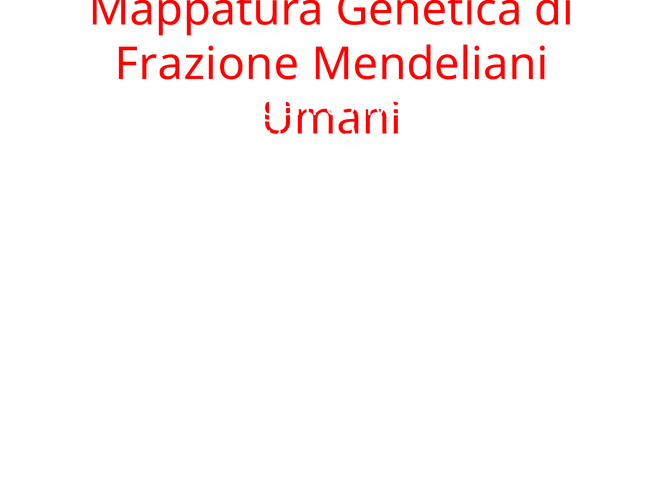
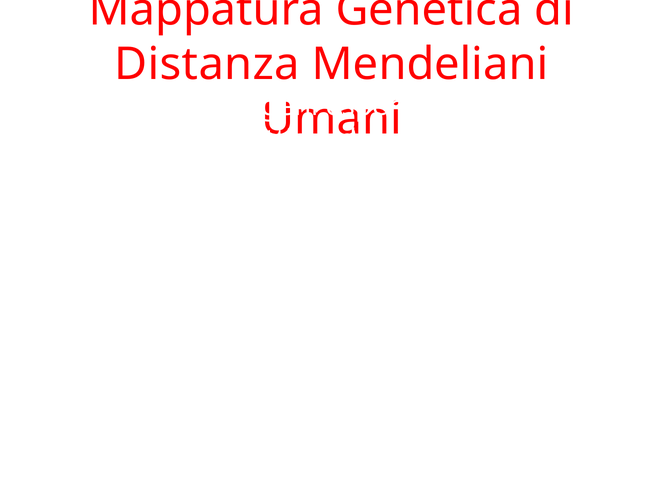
Frazione: Frazione -> Distanza
conversione: conversione -> esperimenti
